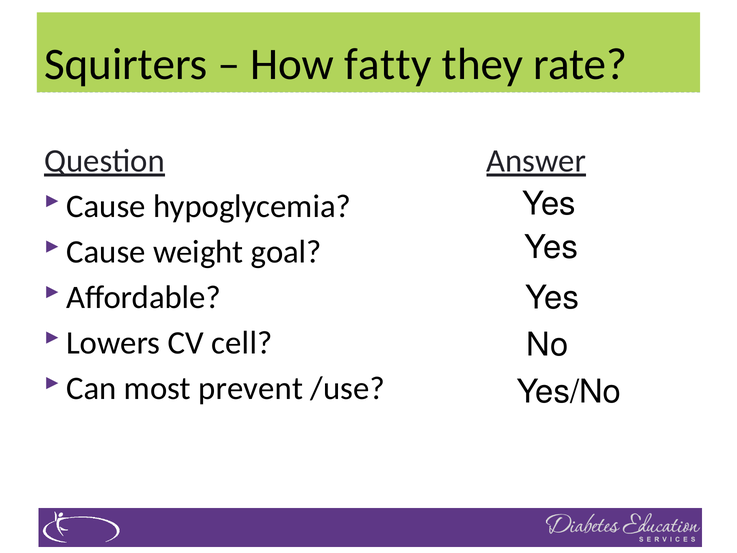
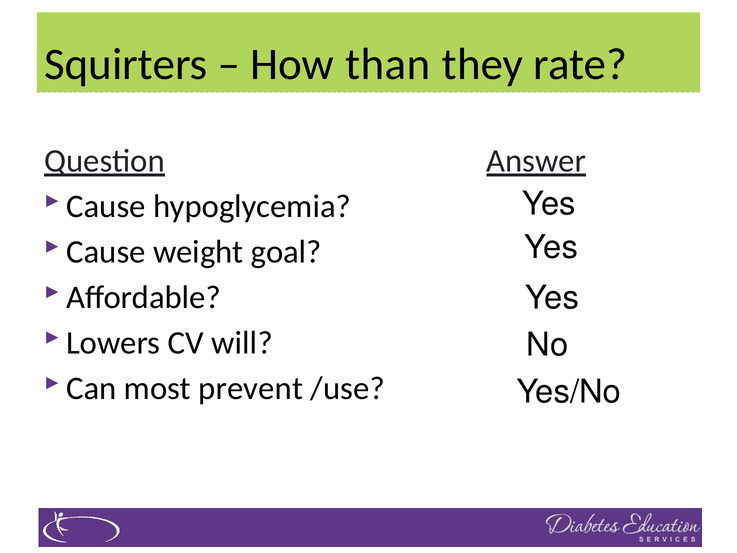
fatty: fatty -> than
cell: cell -> will
